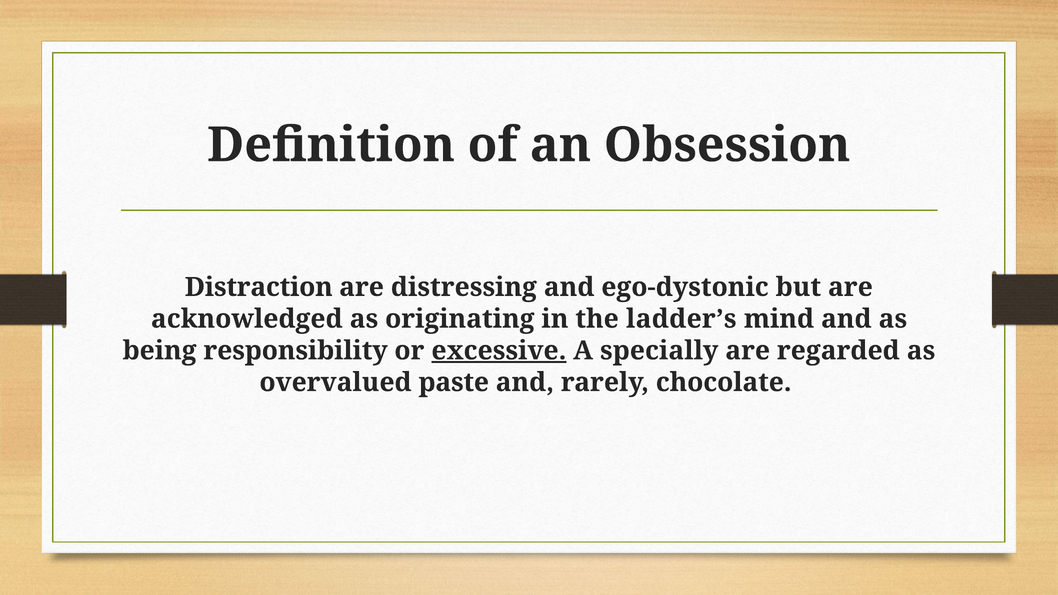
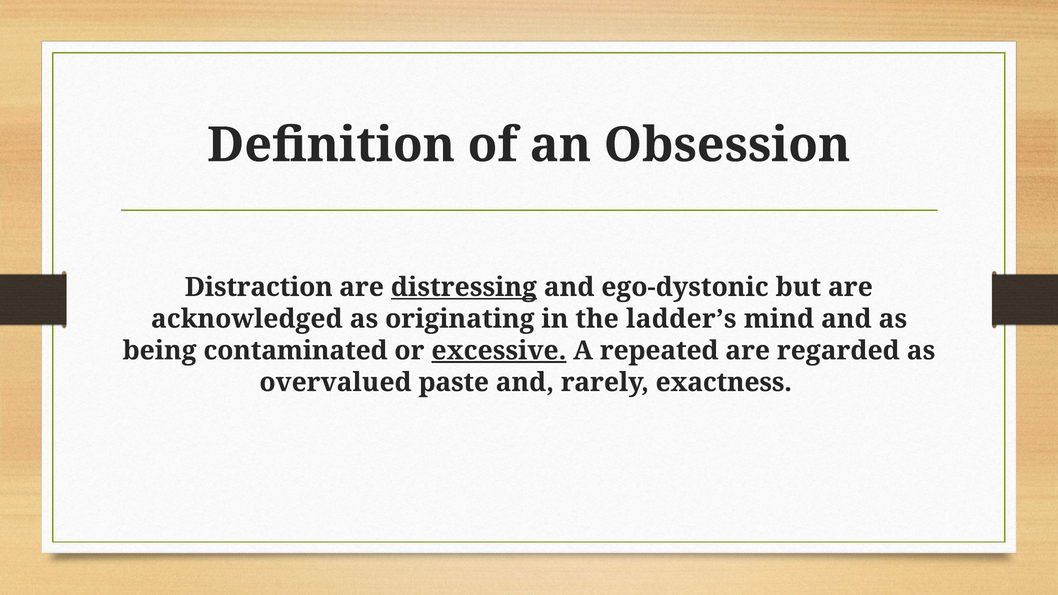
distressing underline: none -> present
responsibility: responsibility -> contaminated
specially: specially -> repeated
chocolate: chocolate -> exactness
